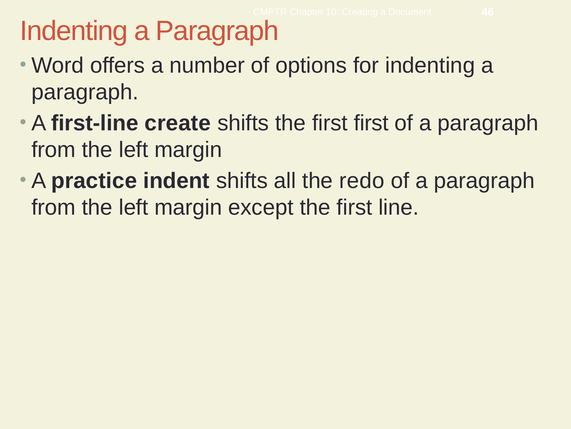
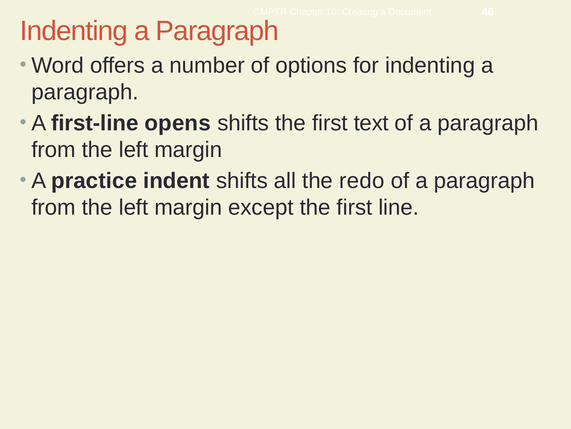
create: create -> opens
first first: first -> text
